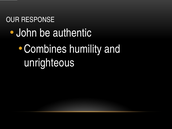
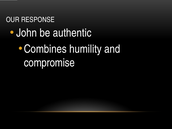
unrighteous: unrighteous -> compromise
